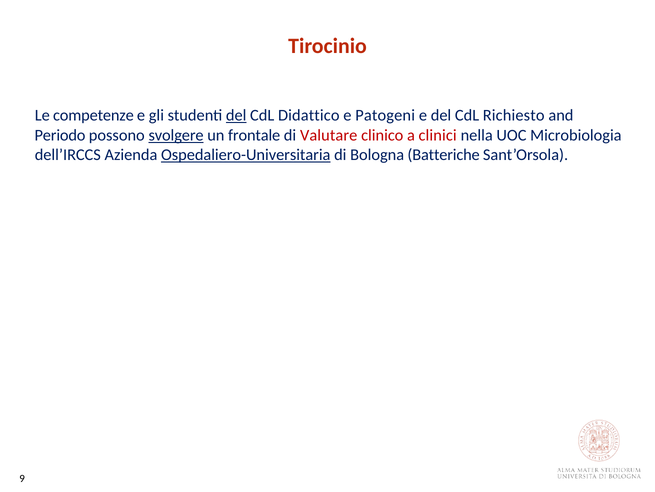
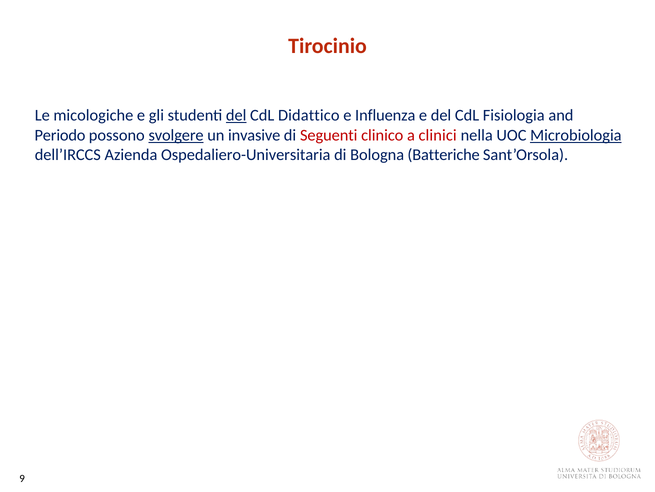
competenze: competenze -> micologiche
Patogeni: Patogeni -> Influenza
Richiesto: Richiesto -> Fisiologia
frontale: frontale -> invasive
Valutare: Valutare -> Seguenti
Microbiologia underline: none -> present
Ospedaliero-Universitaria underline: present -> none
